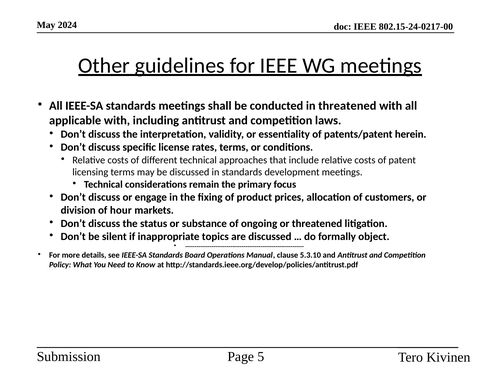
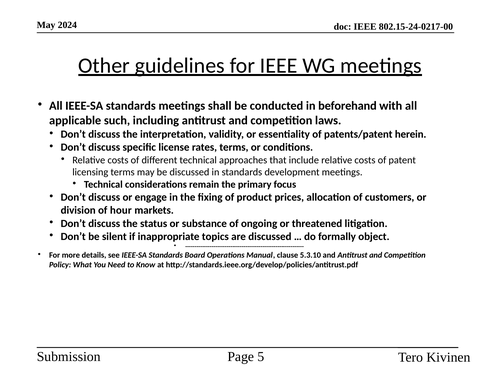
in threatened: threatened -> beforehand
applicable with: with -> such
